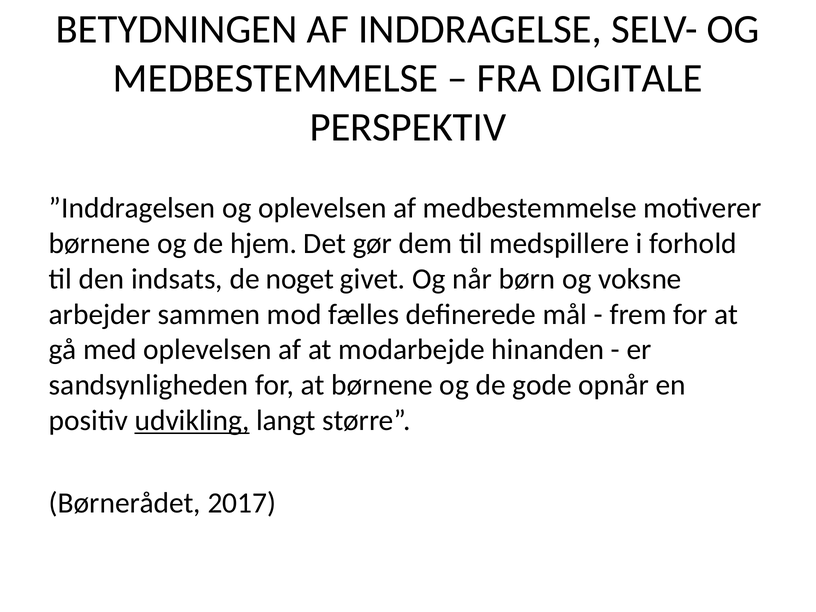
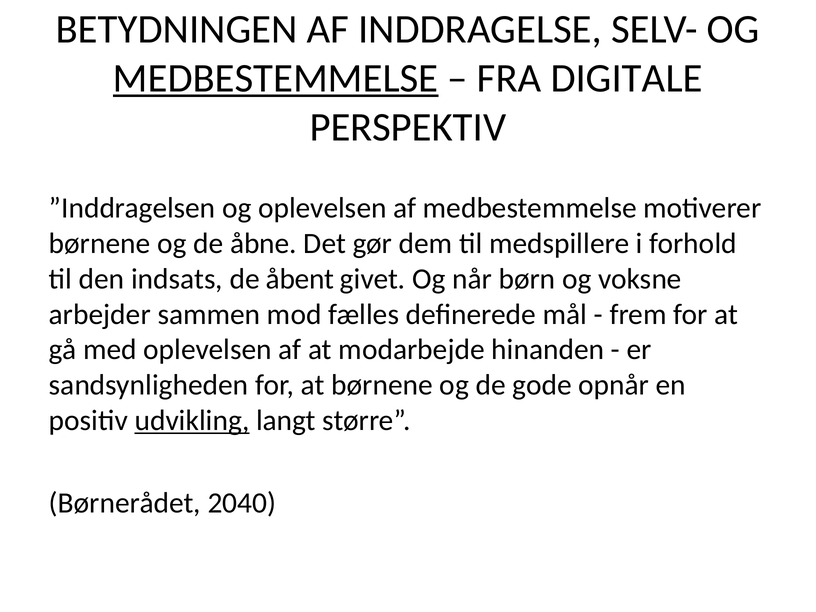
MEDBESTEMMELSE at (276, 78) underline: none -> present
hjem: hjem -> åbne
noget: noget -> åbent
2017: 2017 -> 2040
